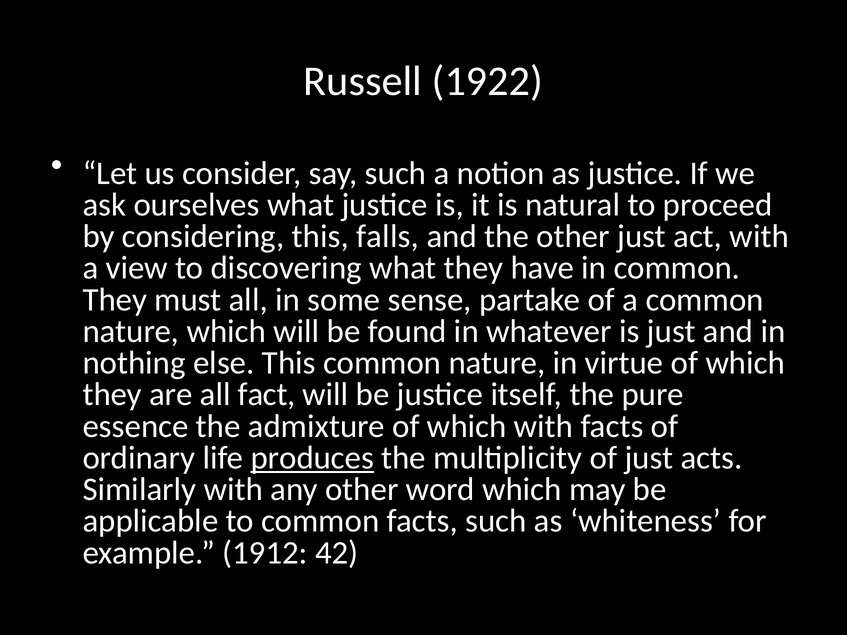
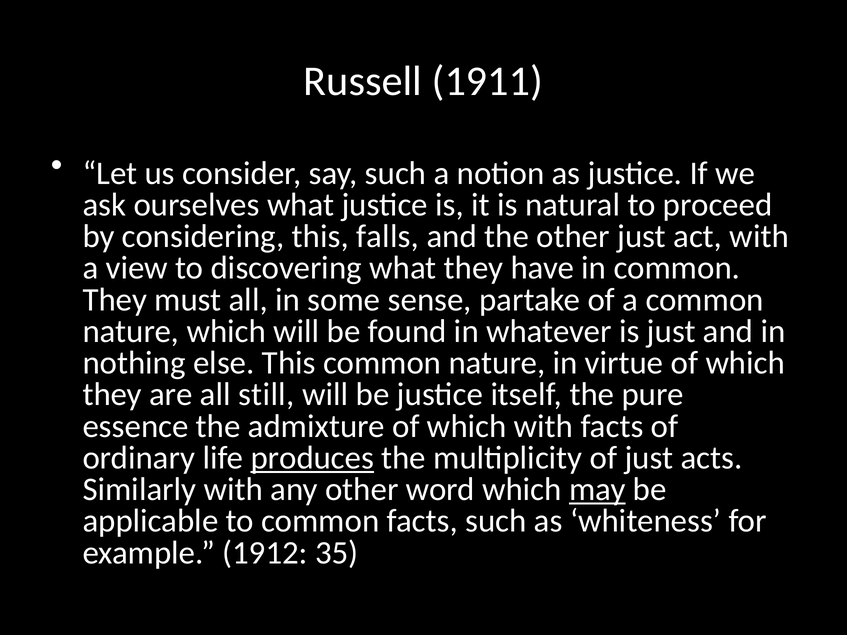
1922: 1922 -> 1911
fact: fact -> still
may underline: none -> present
42: 42 -> 35
